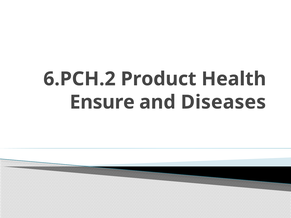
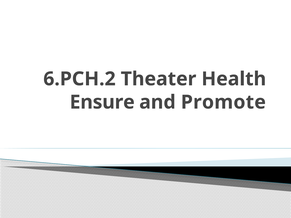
Product: Product -> Theater
Diseases: Diseases -> Promote
